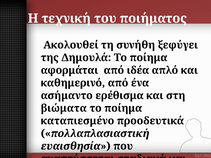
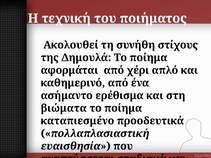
ξεφύγει: ξεφύγει -> στίχους
ιδέα: ιδέα -> χέρι
